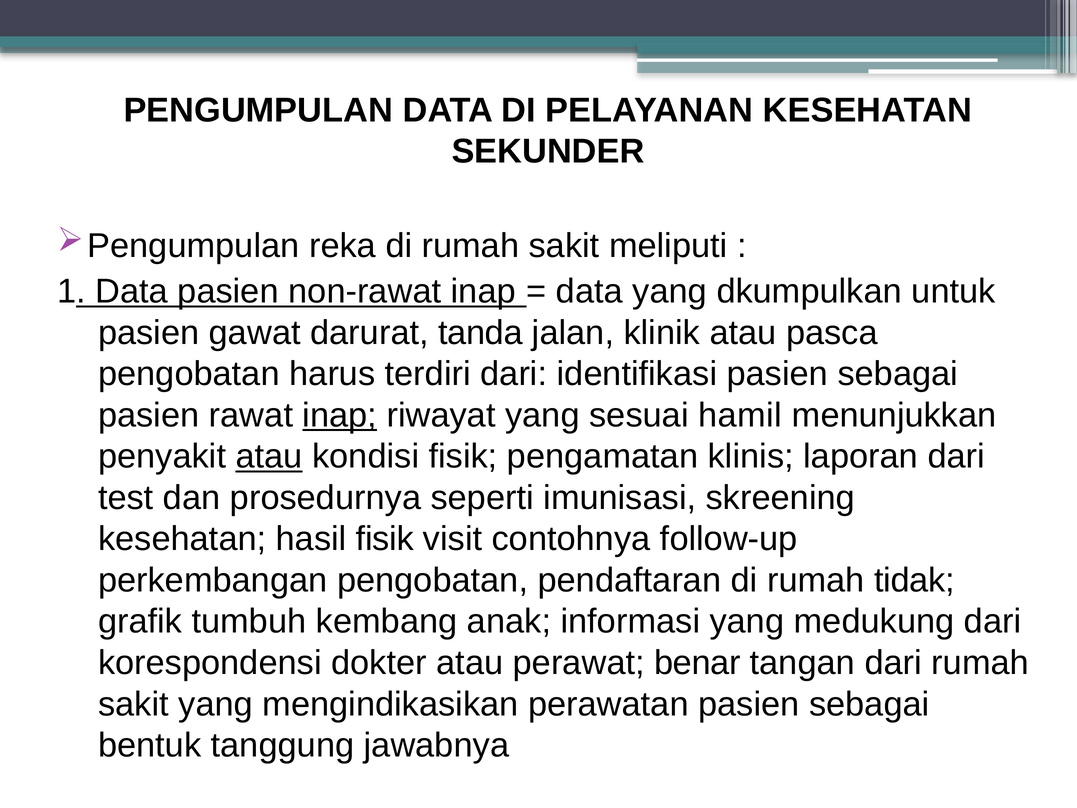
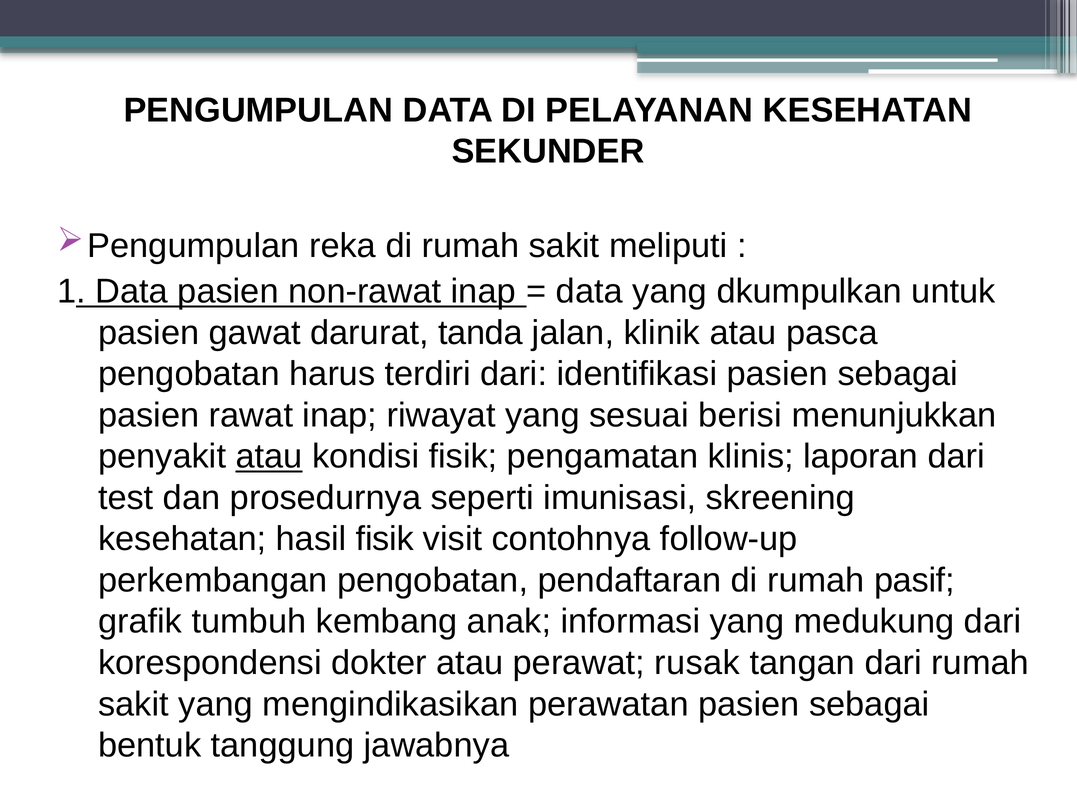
inap at (340, 415) underline: present -> none
hamil: hamil -> berisi
tidak: tidak -> pasif
benar: benar -> rusak
